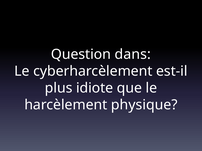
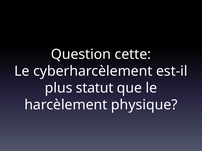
dans: dans -> cette
idiote: idiote -> statut
